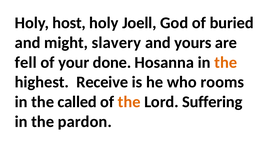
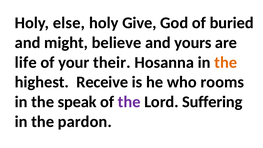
host: host -> else
Joell: Joell -> Give
slavery: slavery -> believe
fell: fell -> life
done: done -> their
called: called -> speak
the at (129, 102) colour: orange -> purple
